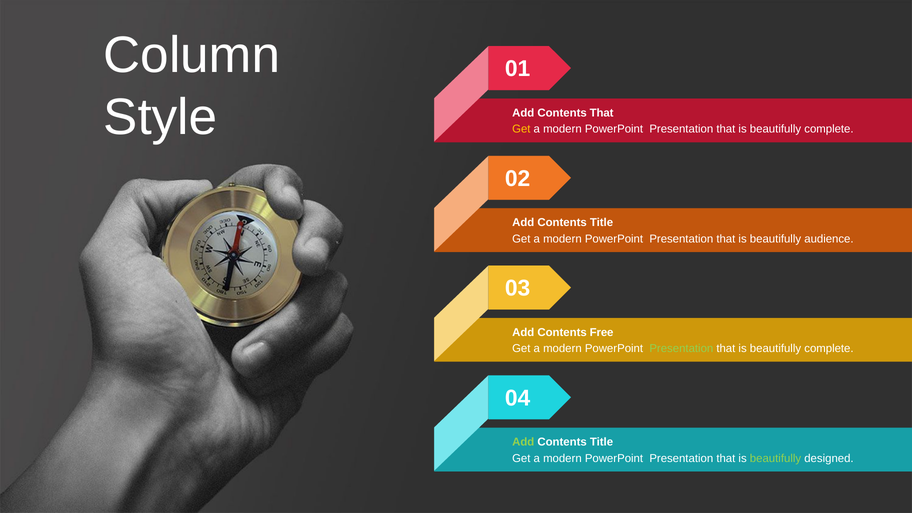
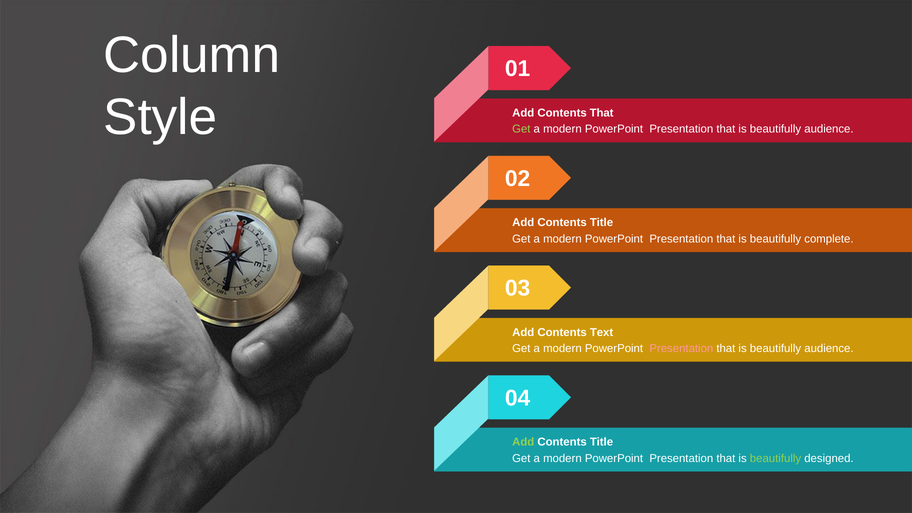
Get at (521, 129) colour: yellow -> light green
complete at (829, 129): complete -> audience
audience: audience -> complete
Free: Free -> Text
Presentation at (681, 349) colour: light green -> pink
complete at (829, 349): complete -> audience
